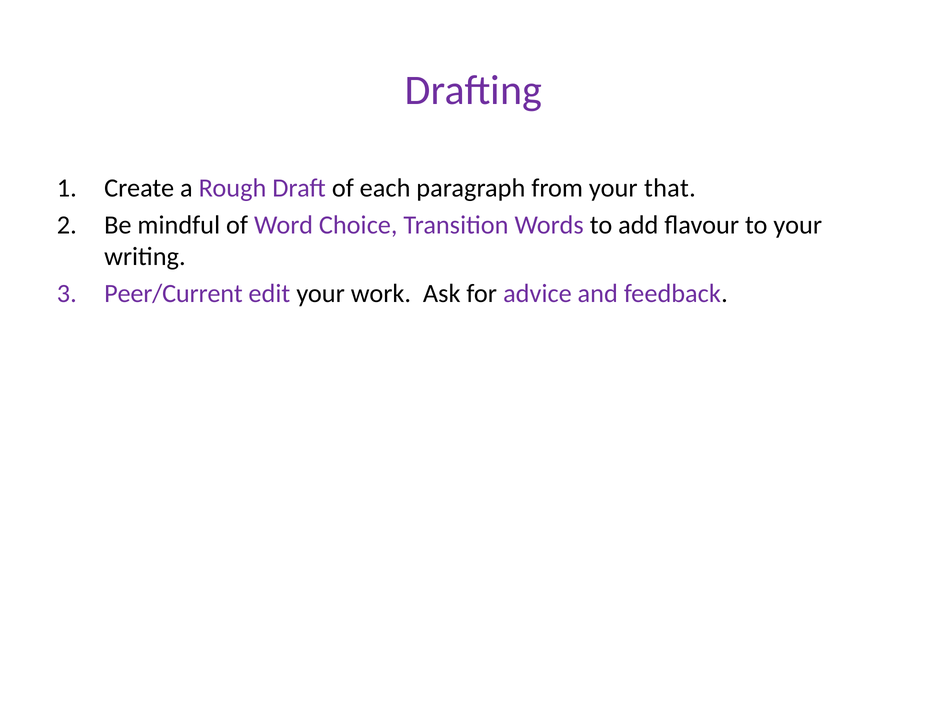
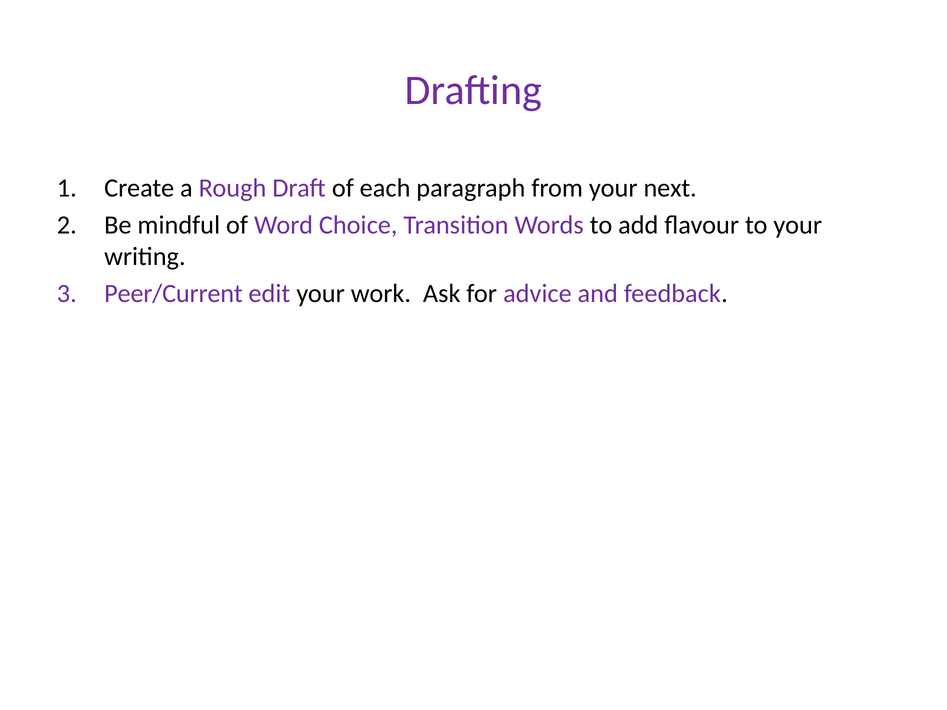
that: that -> next
